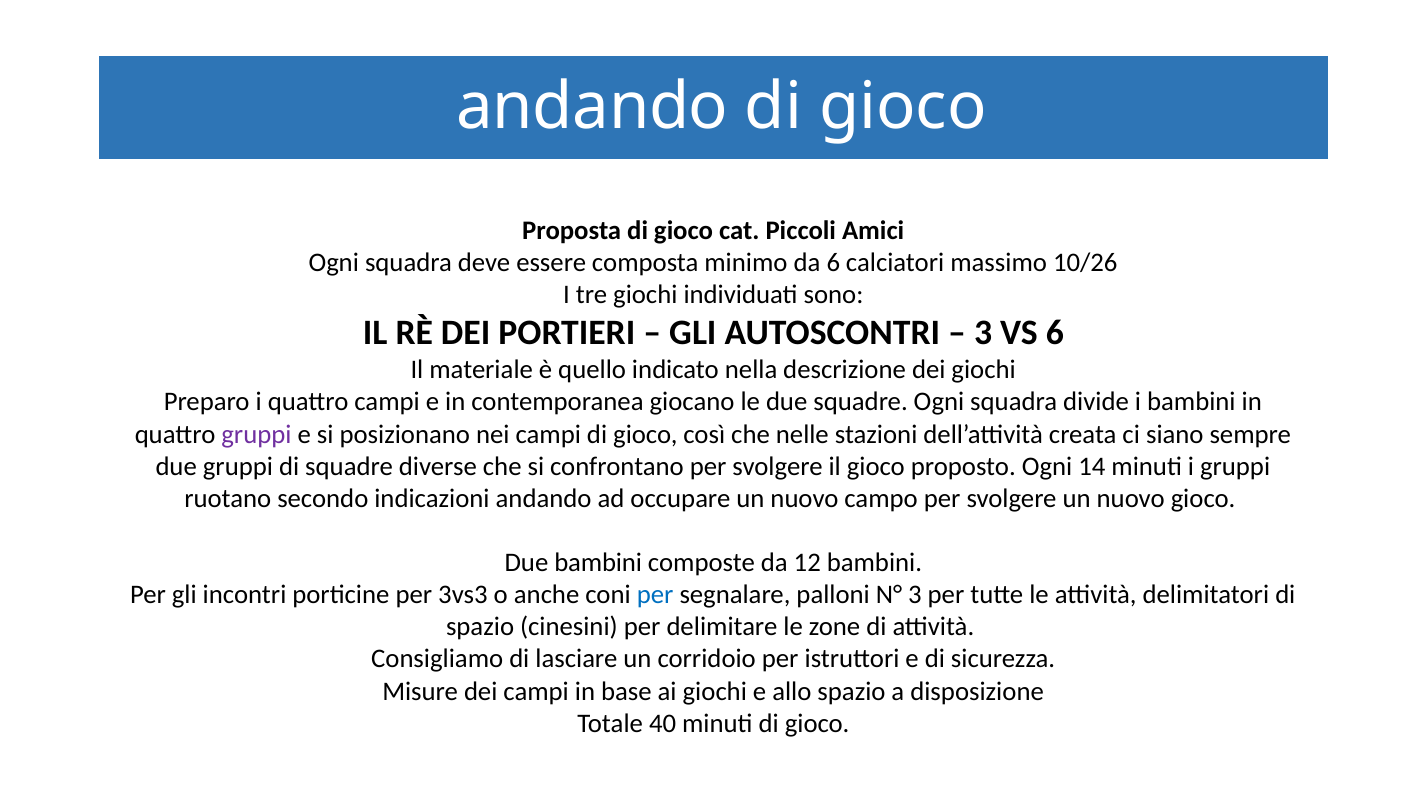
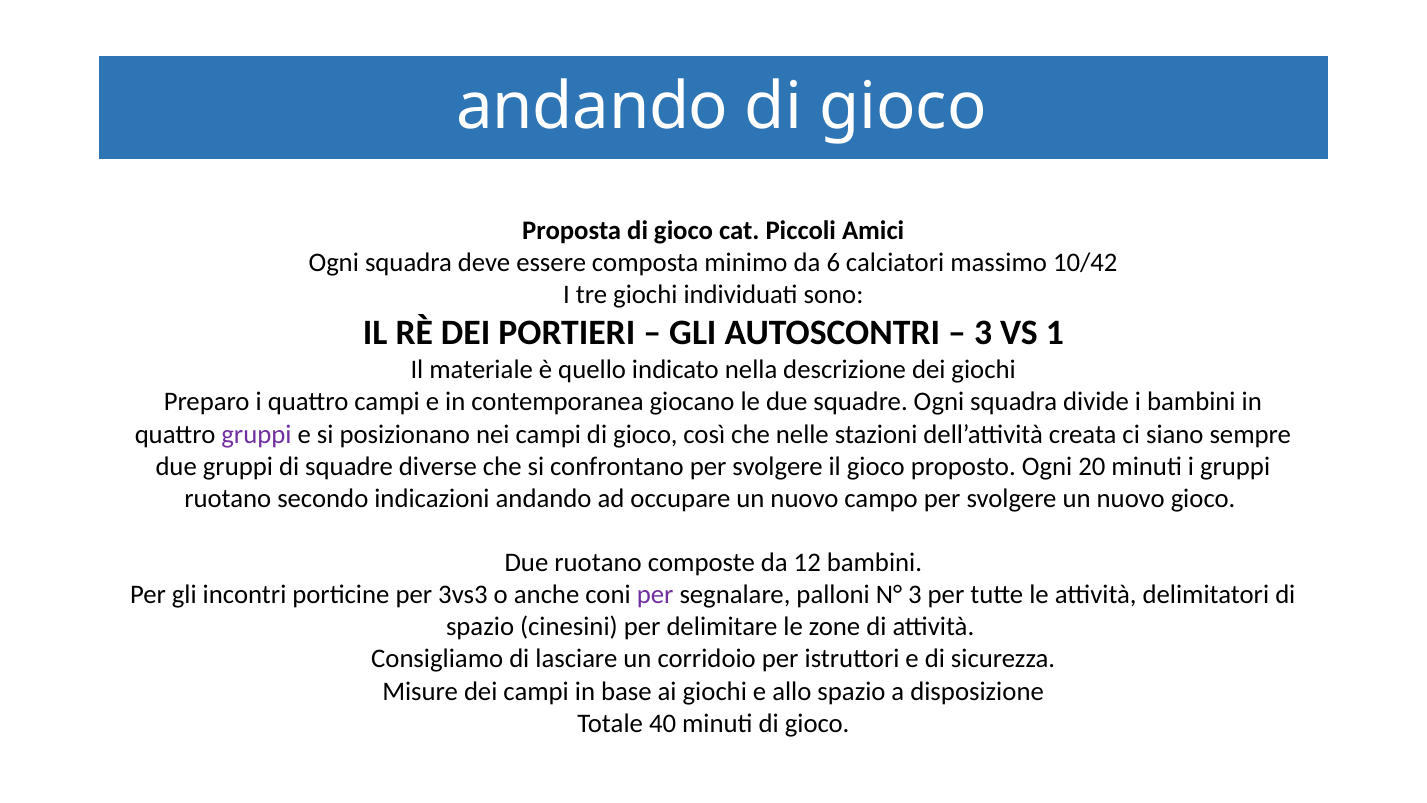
10/26: 10/26 -> 10/42
VS 6: 6 -> 1
14: 14 -> 20
Due bambini: bambini -> ruotano
per at (655, 595) colour: blue -> purple
